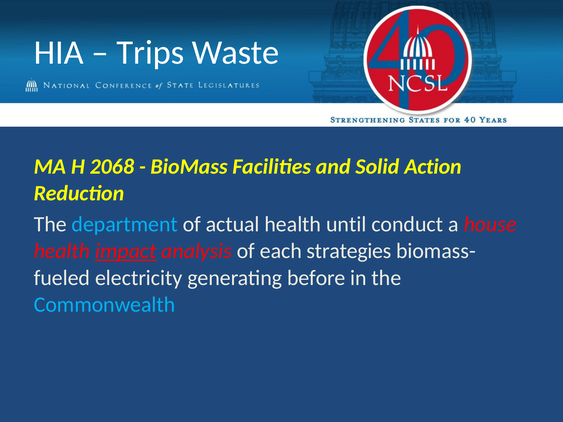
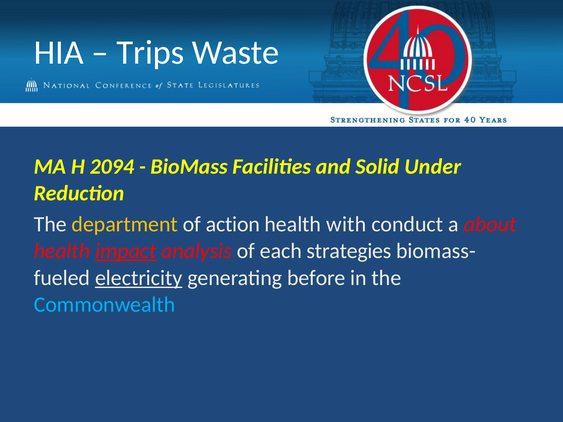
2068: 2068 -> 2094
Action: Action -> Under
department colour: light blue -> yellow
actual: actual -> action
until: until -> with
house: house -> about
electricity underline: none -> present
